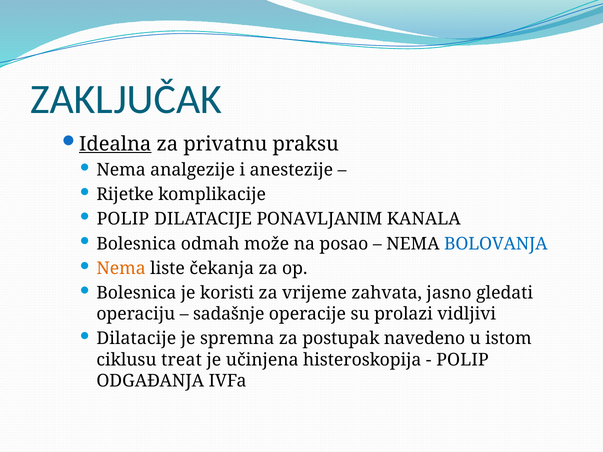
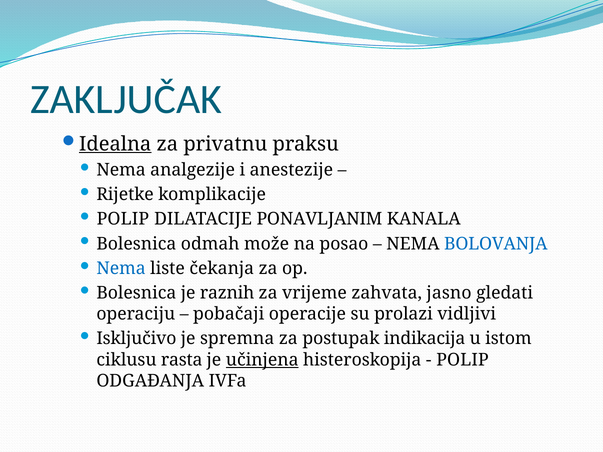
Nema at (121, 268) colour: orange -> blue
koristi: koristi -> raznih
sadašnje: sadašnje -> pobačaji
Dilatacije at (136, 339): Dilatacije -> Isključivo
navedeno: navedeno -> indikacija
treat: treat -> rasta
učinjena underline: none -> present
